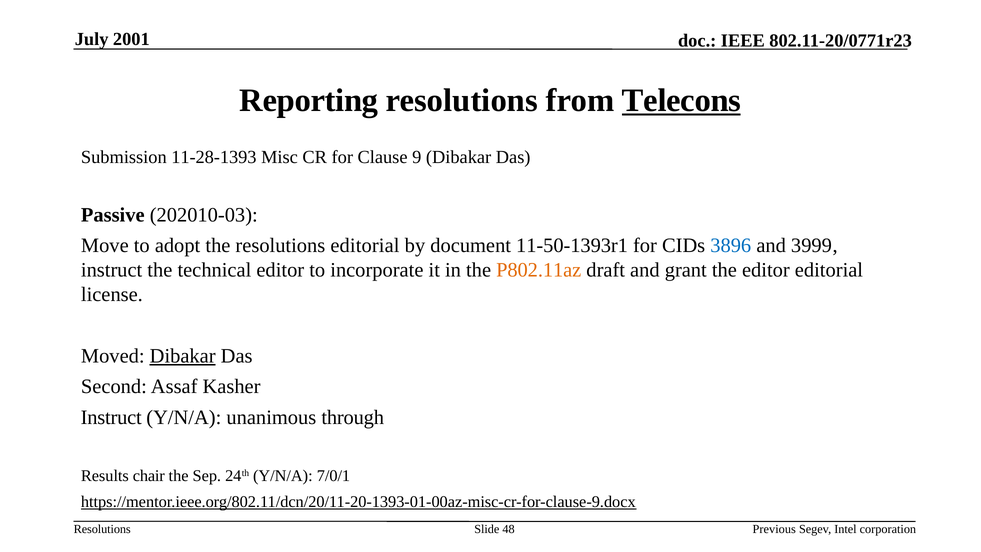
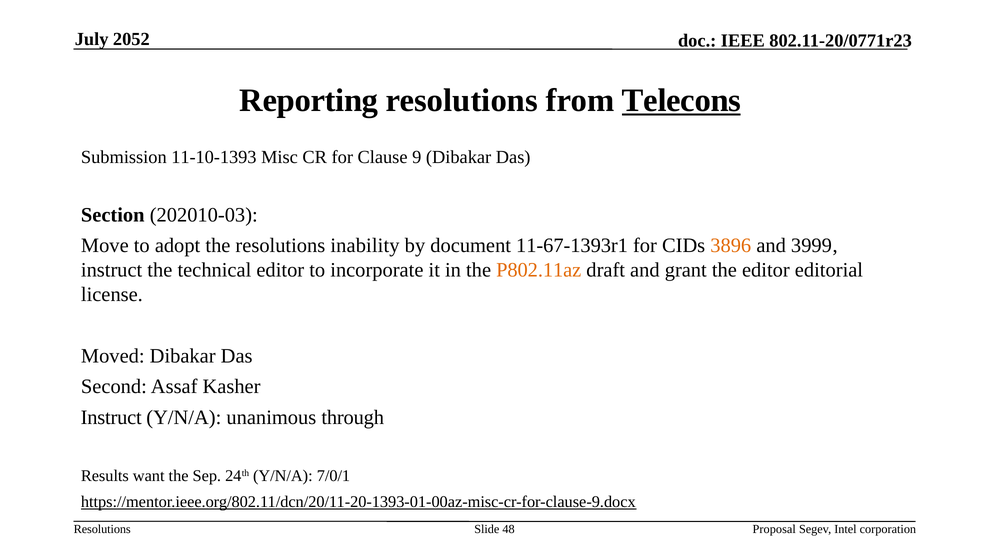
2001: 2001 -> 2052
11-28-1393: 11-28-1393 -> 11-10-1393
Passive: Passive -> Section
resolutions editorial: editorial -> inability
11-50-1393r1: 11-50-1393r1 -> 11-67-1393r1
3896 colour: blue -> orange
Dibakar at (183, 356) underline: present -> none
chair: chair -> want
Previous: Previous -> Proposal
